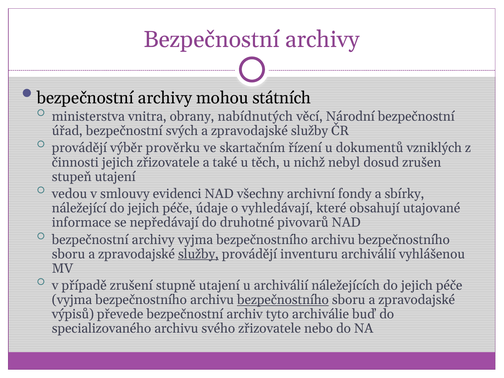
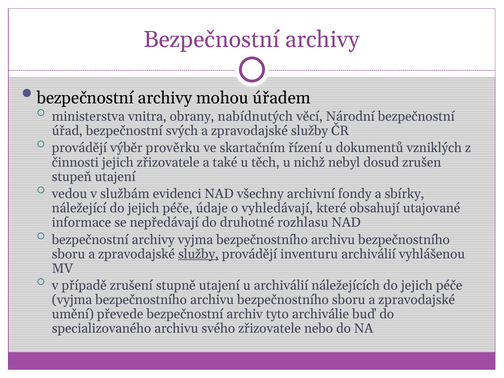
státních: státních -> úřadem
smlouvy: smlouvy -> službám
pivovarů: pivovarů -> rozhlasu
bezpečnostního at (283, 300) underline: present -> none
výpisů: výpisů -> umění
